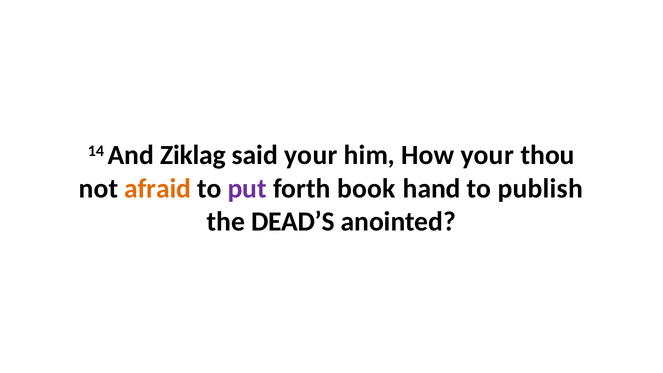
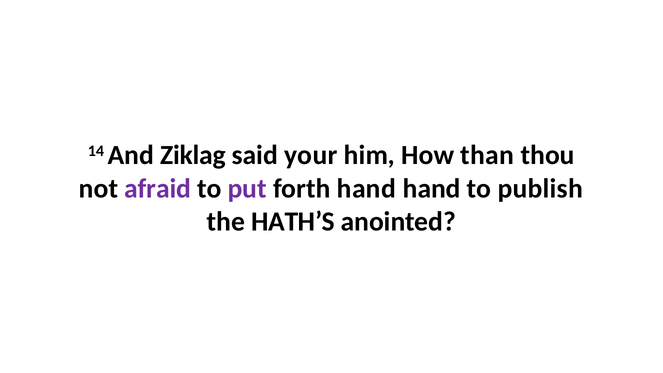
How your: your -> than
afraid colour: orange -> purple
forth book: book -> hand
DEAD’S: DEAD’S -> HATH’S
